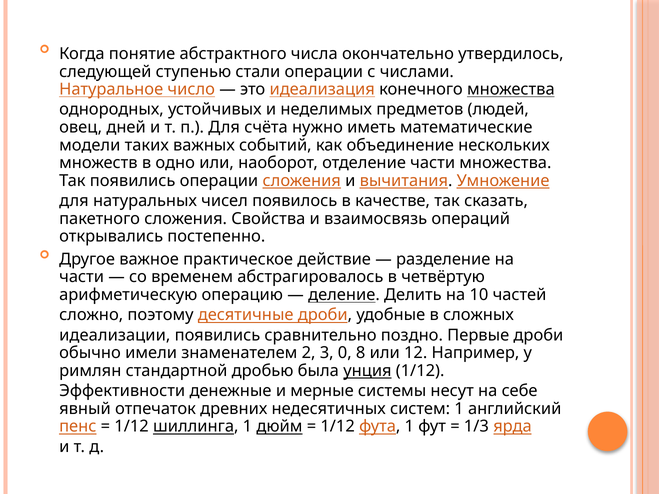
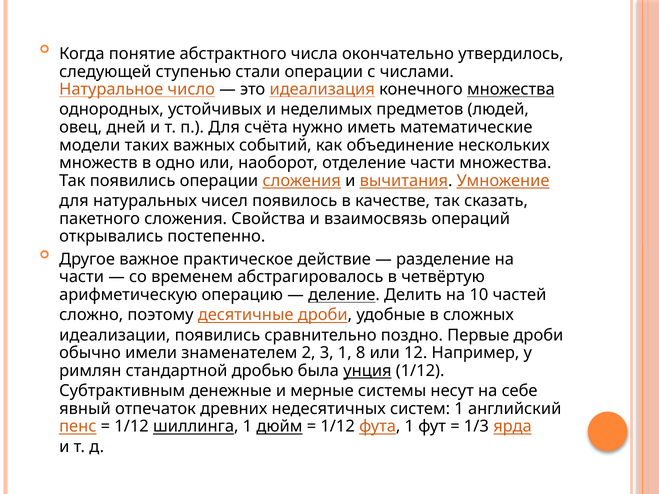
3 0: 0 -> 1
Эффективности: Эффективности -> Субтрактивным
